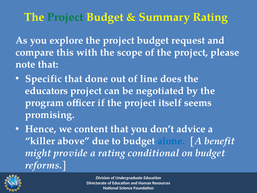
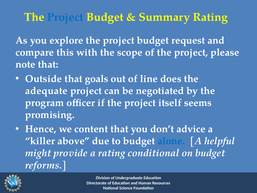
Project at (65, 17) colour: green -> blue
Specific: Specific -> Outside
done: done -> goals
educators: educators -> adequate
benefit: benefit -> helpful
